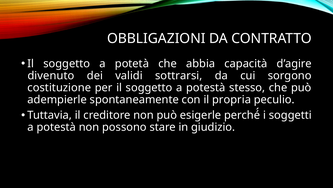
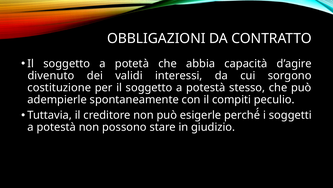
sottrarsi: sottrarsi -> interessi
propria: propria -> compiti
